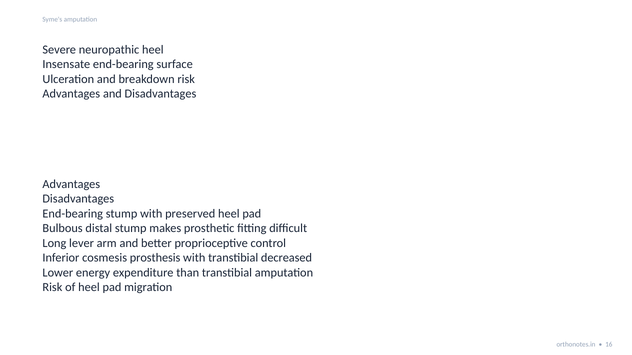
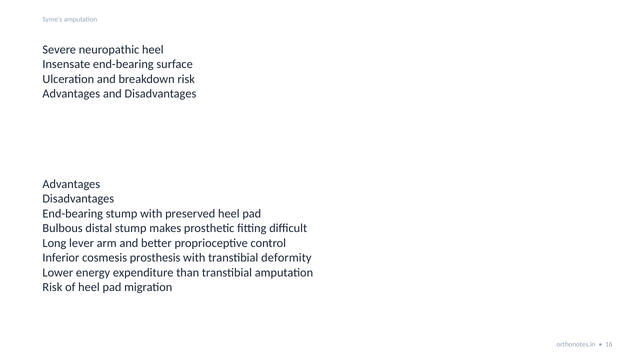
decreased: decreased -> deformity
